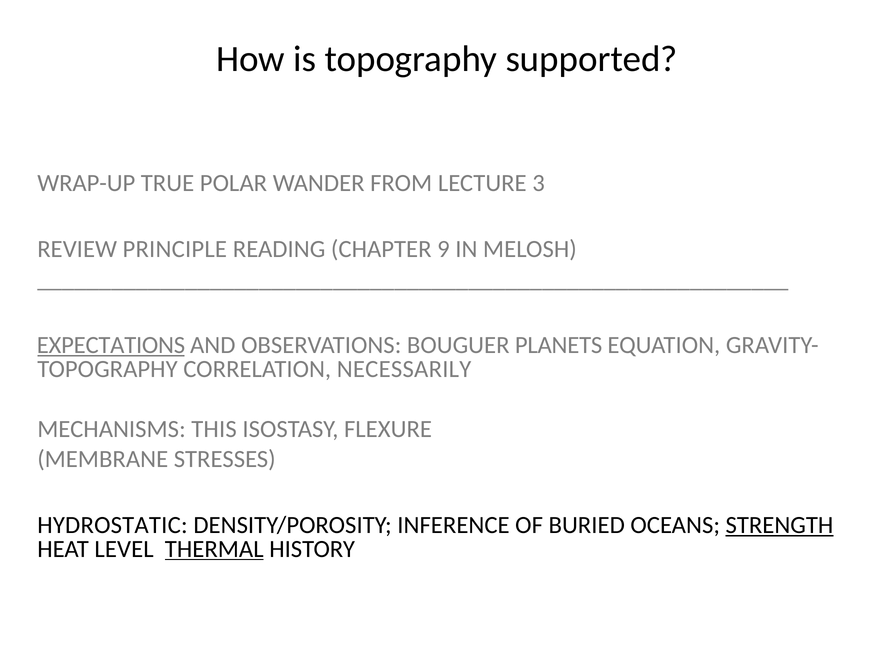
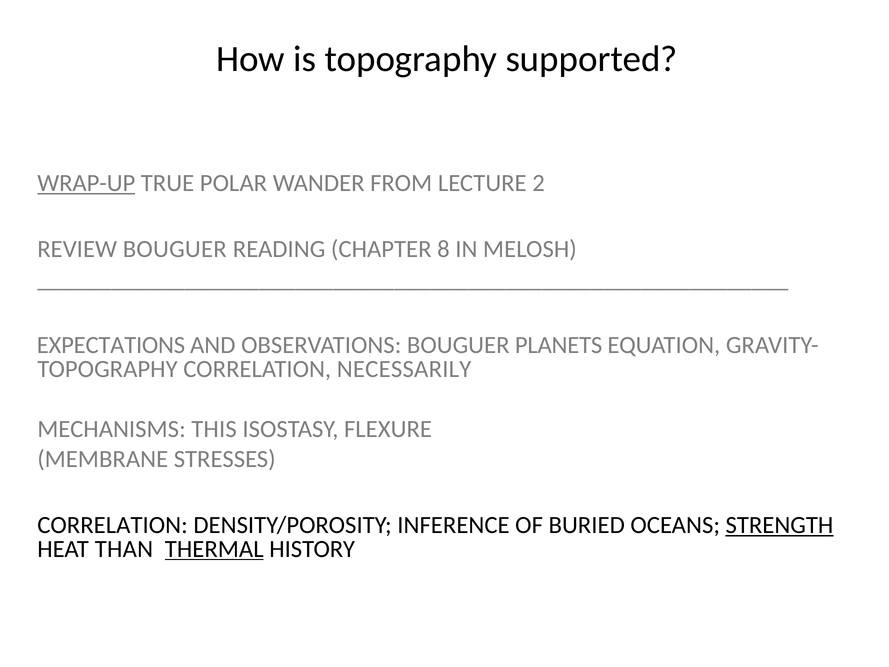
WRAP-UP underline: none -> present
3: 3 -> 2
REVIEW PRINCIPLE: PRINCIPLE -> BOUGUER
9: 9 -> 8
EXPECTATIONS underline: present -> none
HYDROSTATIC at (112, 525): HYDROSTATIC -> CORRELATION
LEVEL: LEVEL -> THAN
